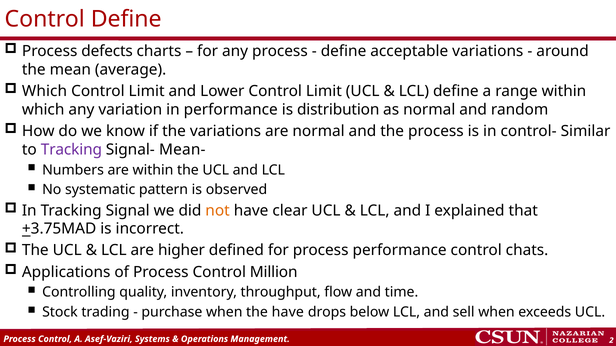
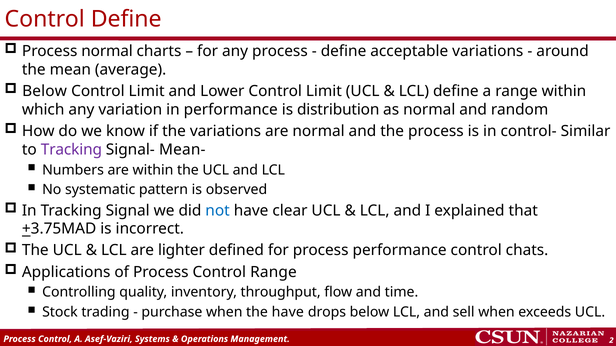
Process defects: defects -> normal
Which at (45, 91): Which -> Below
not colour: orange -> blue
higher: higher -> lighter
Control Million: Million -> Range
